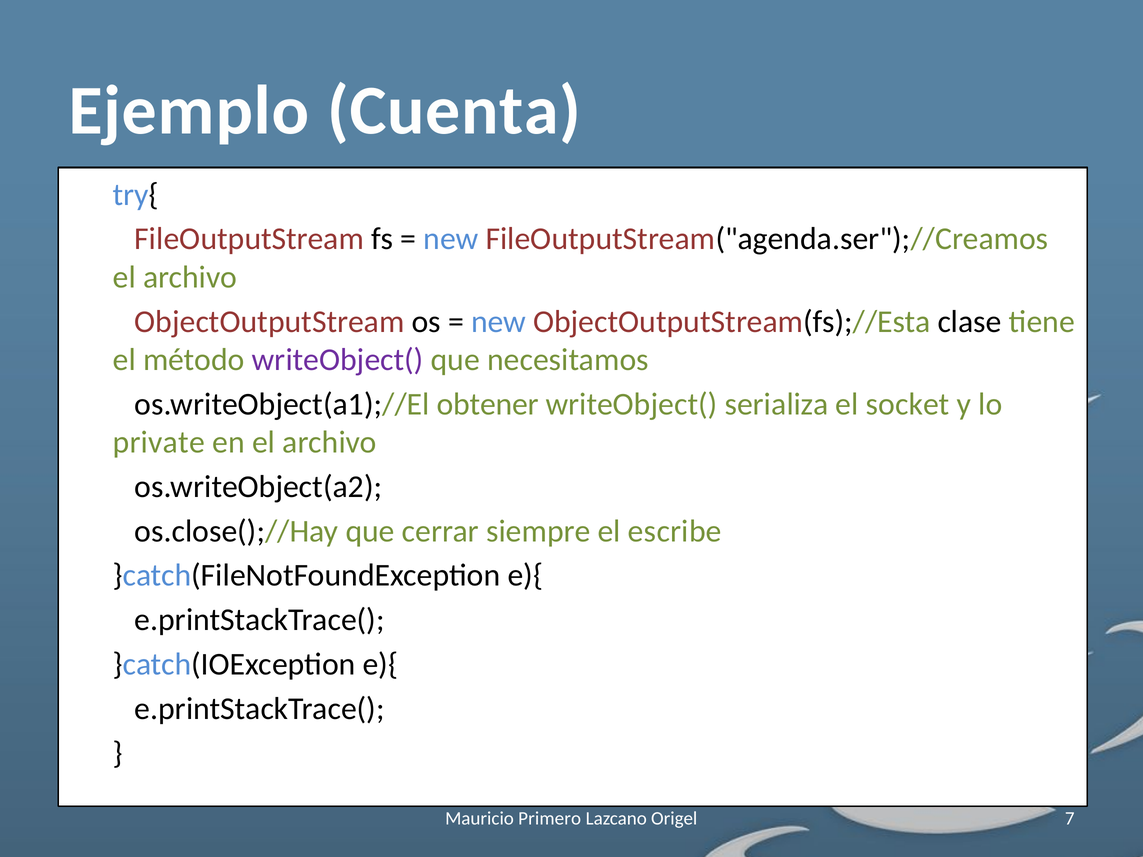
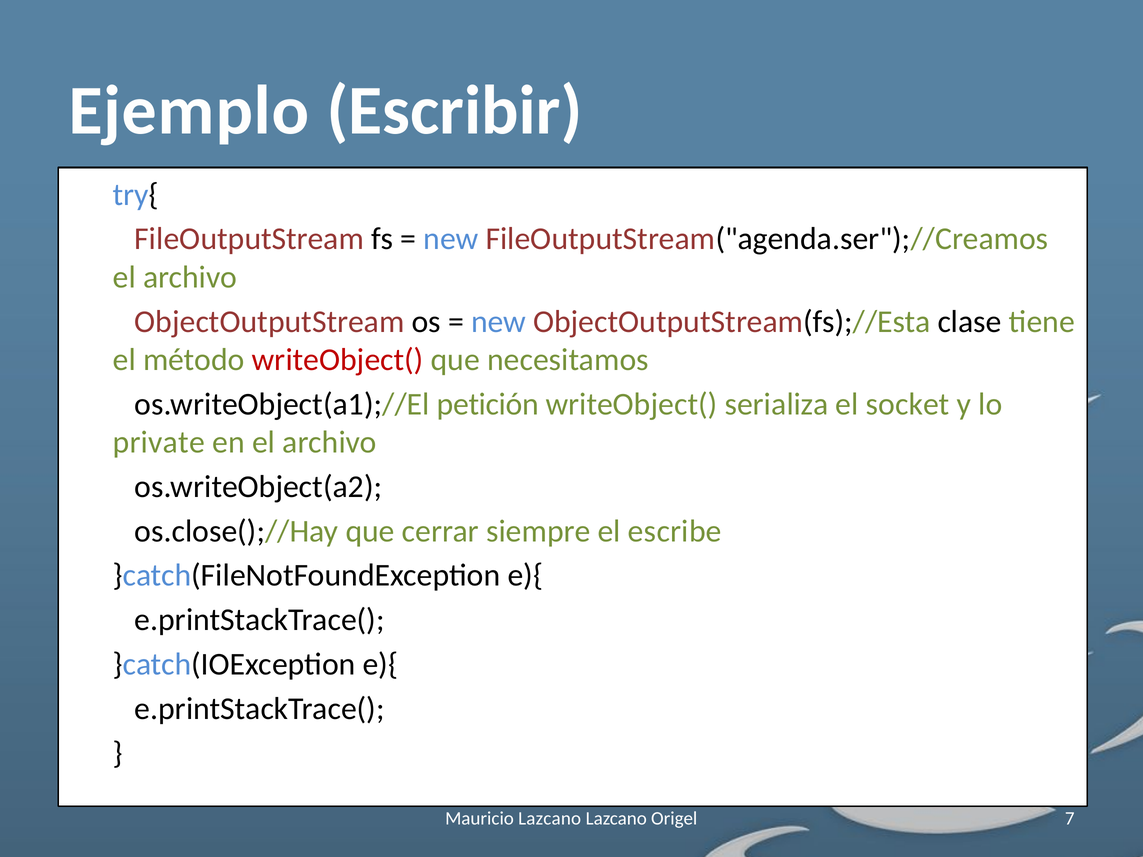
Cuenta: Cuenta -> Escribir
writeObject( at (338, 360) colour: purple -> red
obtener: obtener -> petición
Mauricio Primero: Primero -> Lazcano
